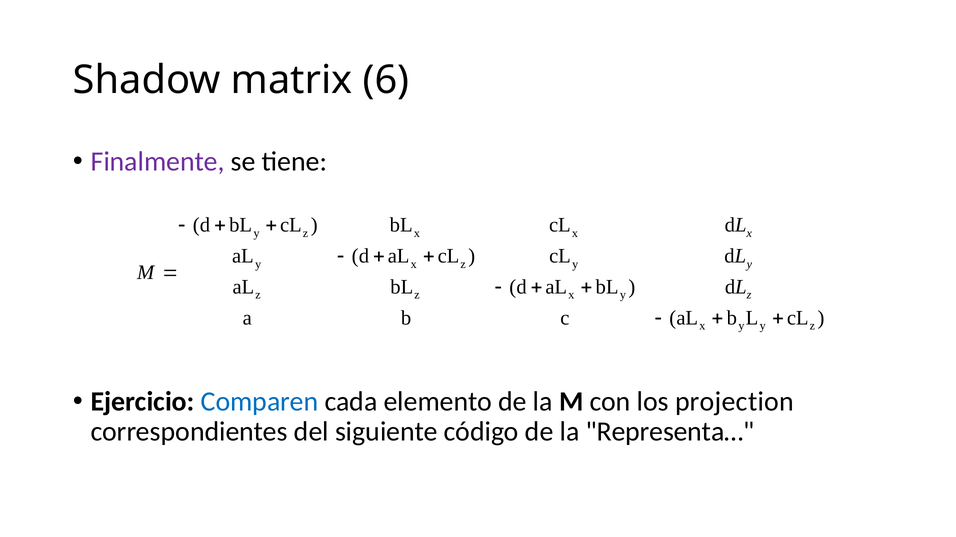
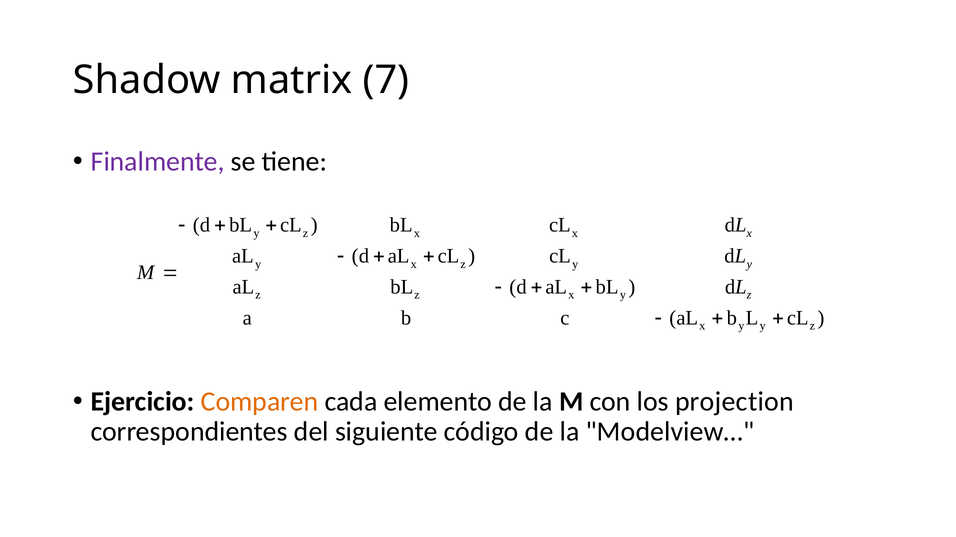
6: 6 -> 7
Comparen colour: blue -> orange
Representa…: Representa… -> Modelview…
